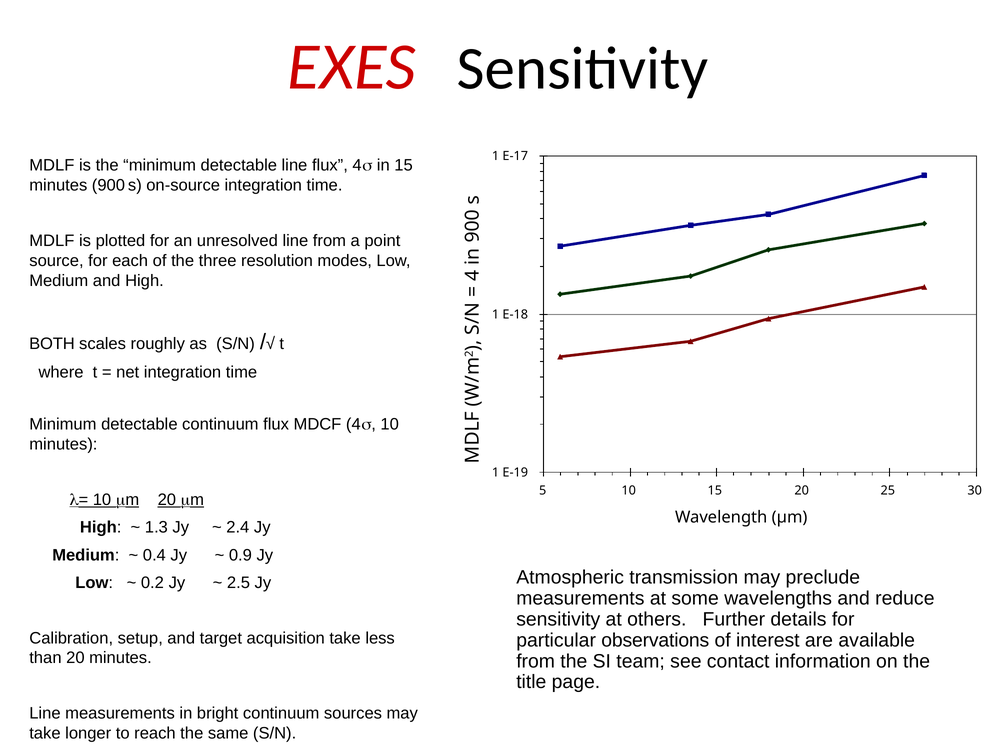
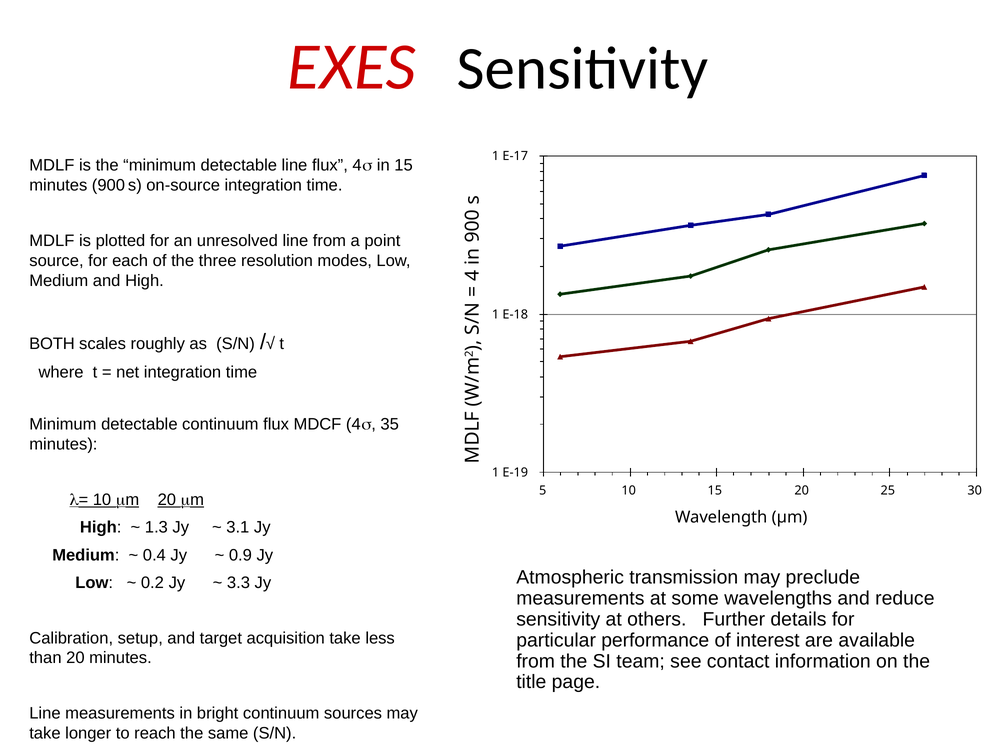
4s 10: 10 -> 35
2.4: 2.4 -> 3.1
2.5: 2.5 -> 3.3
observations: observations -> performance
